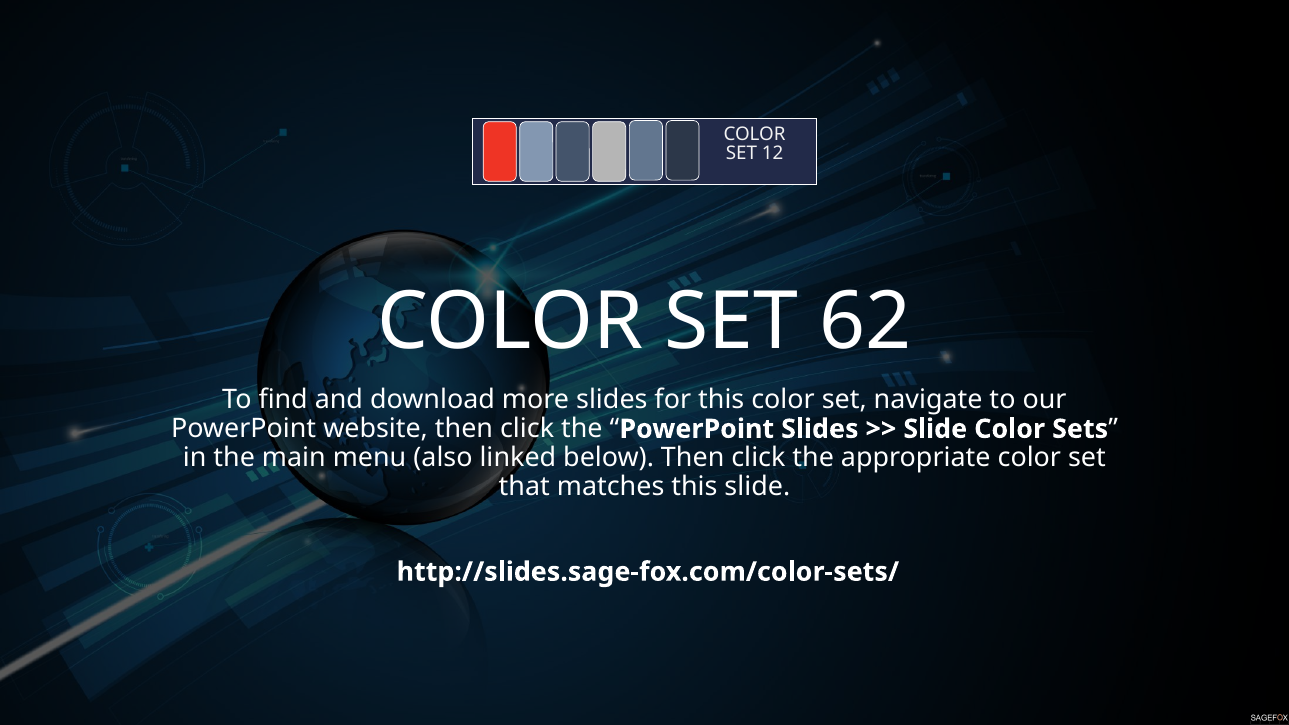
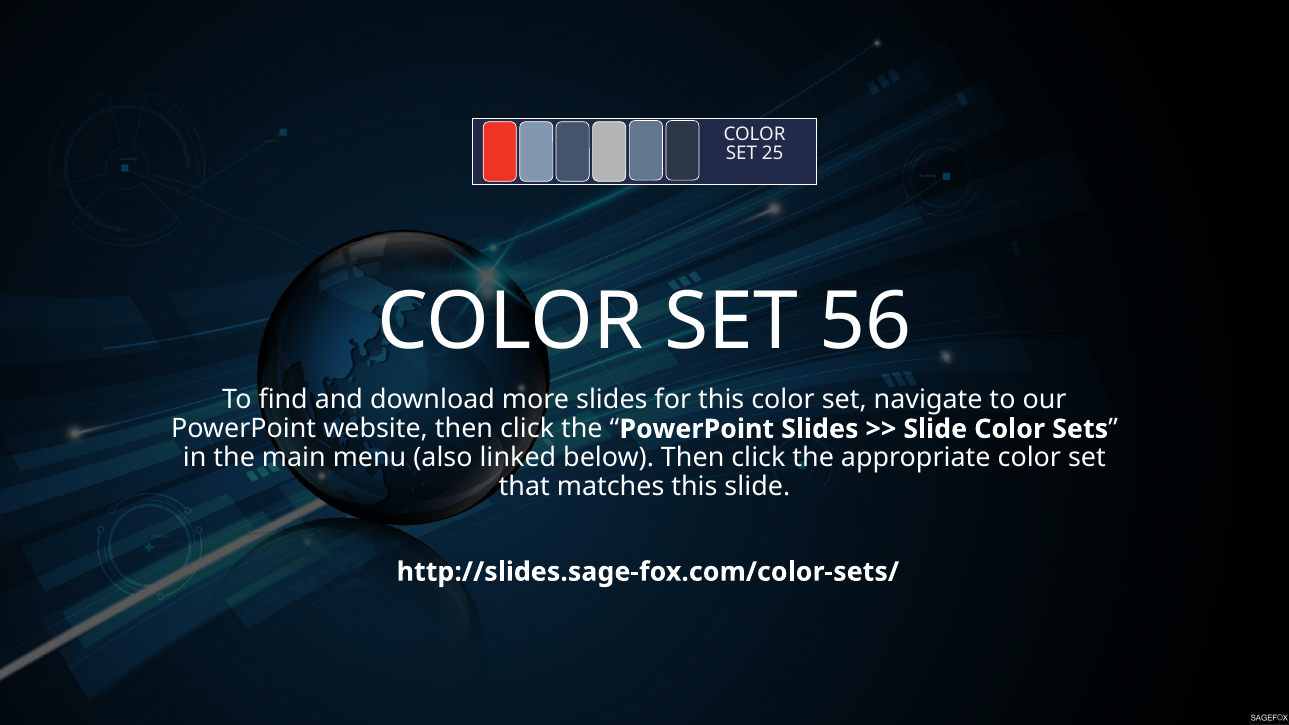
12: 12 -> 25
62: 62 -> 56
